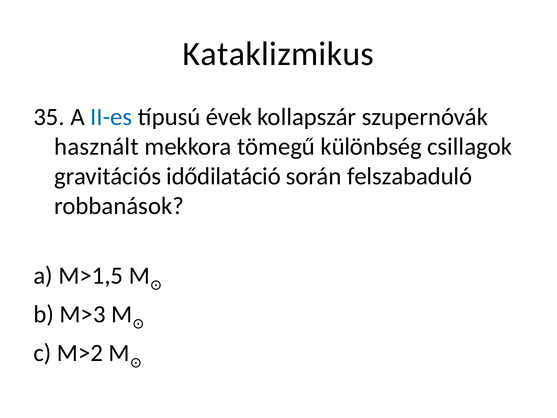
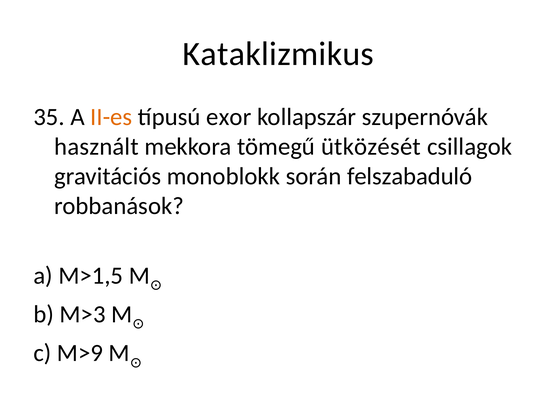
II-es colour: blue -> orange
évek: évek -> exor
különbség: különbség -> ütközését
idődilatáció: idődilatáció -> monoblokk
M>2: M>2 -> M>9
